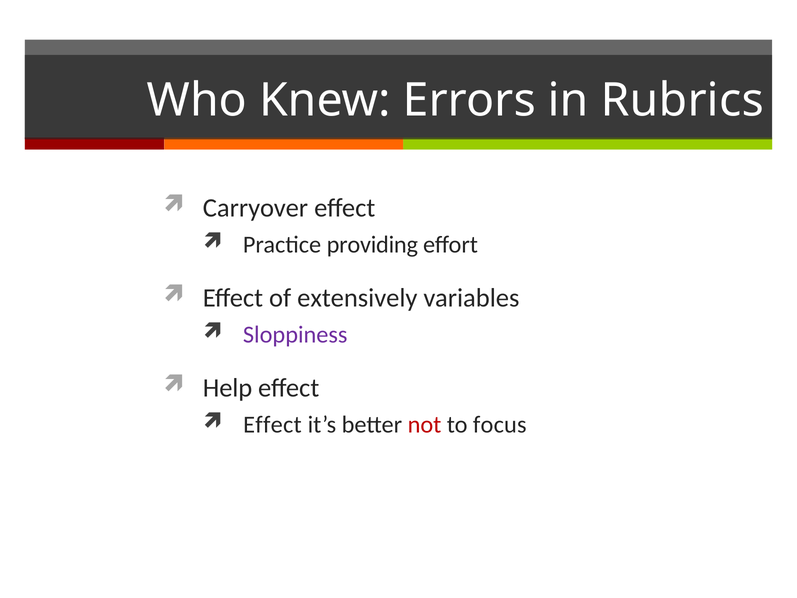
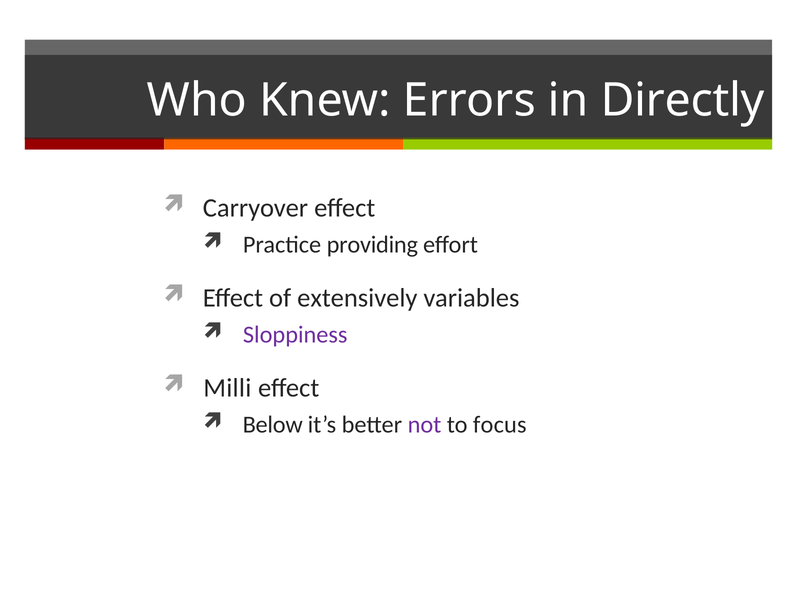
Rubrics: Rubrics -> Directly
Help: Help -> Milli
Effect at (272, 425): Effect -> Below
not colour: red -> purple
